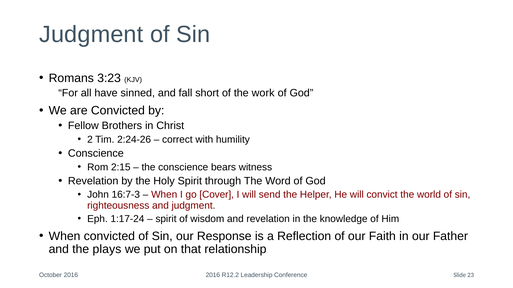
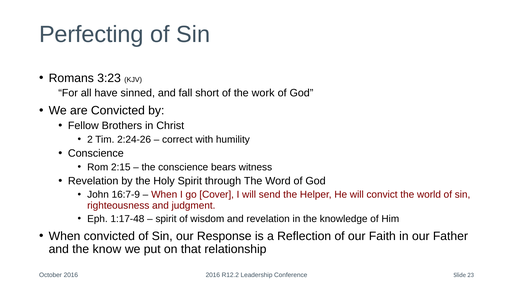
Judgment at (91, 34): Judgment -> Perfecting
16:7-3: 16:7-3 -> 16:7-9
1:17-24: 1:17-24 -> 1:17-48
plays: plays -> know
